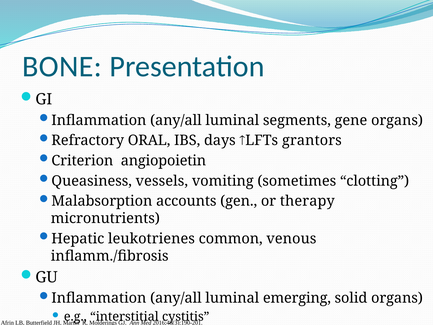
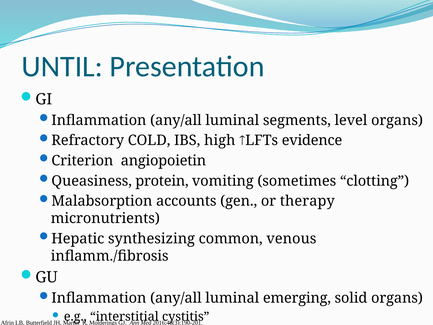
BONE: BONE -> UNTIL
gene: gene -> level
ORAL: ORAL -> COLD
days: days -> high
grantors: grantors -> evidence
vessels: vessels -> protein
leukotrienes: leukotrienes -> synthesizing
